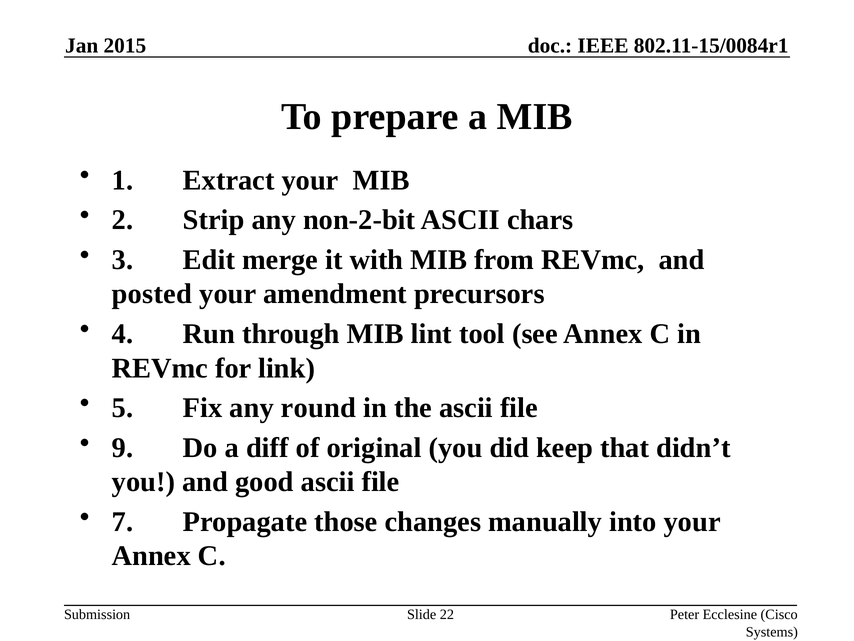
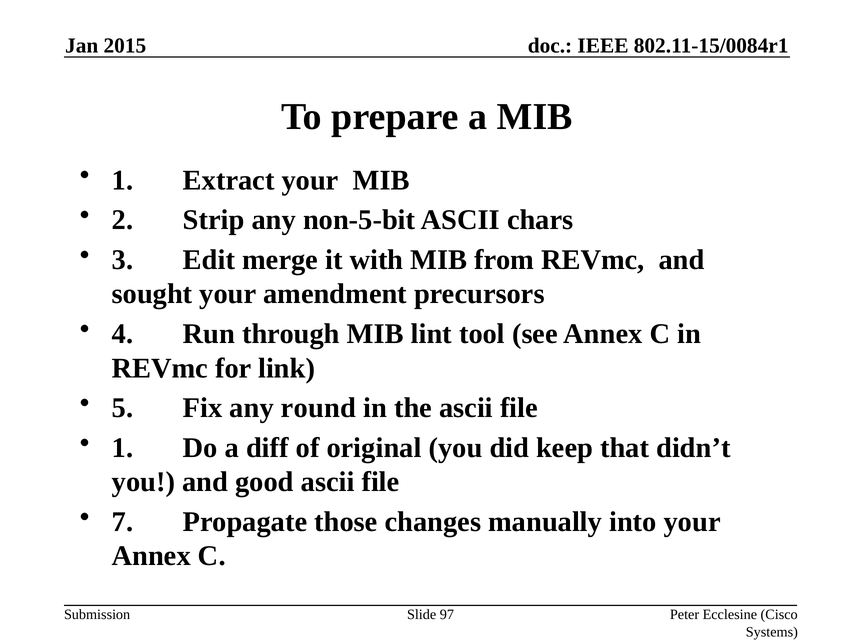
non-2-bit: non-2-bit -> non-5-bit
posted: posted -> sought
9 at (123, 447): 9 -> 1
22: 22 -> 97
